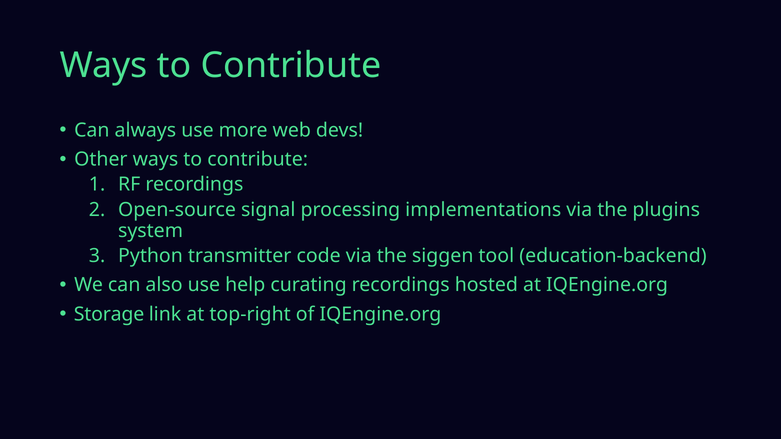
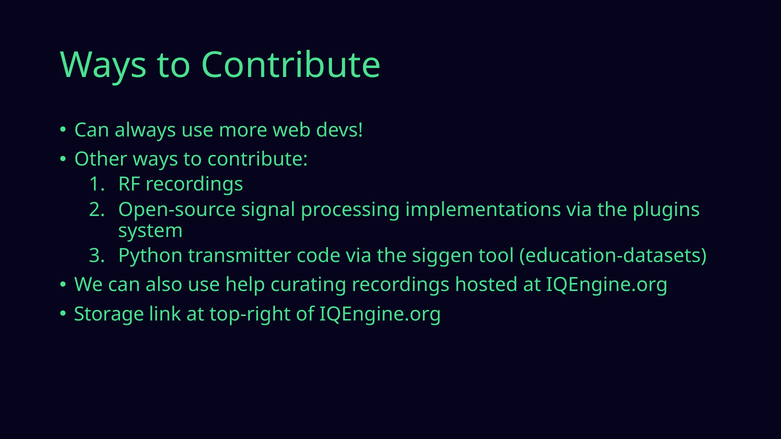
education-backend: education-backend -> education-datasets
